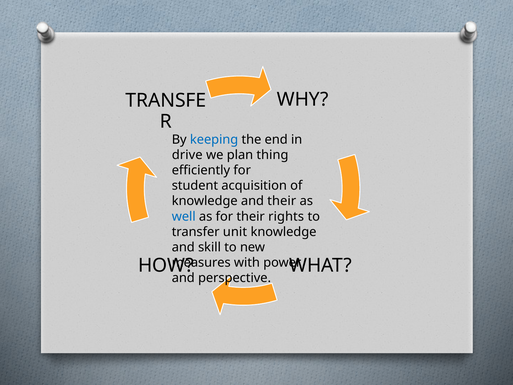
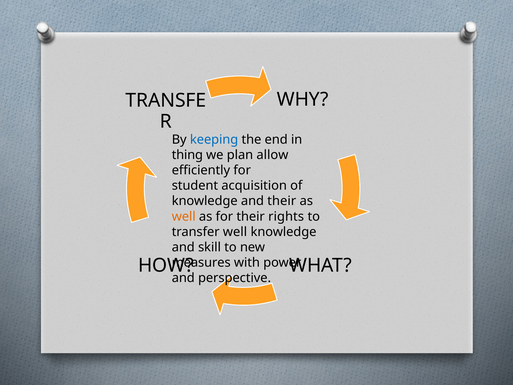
drive: drive -> thing
thing: thing -> allow
well at (184, 216) colour: blue -> orange
transfer unit: unit -> well
